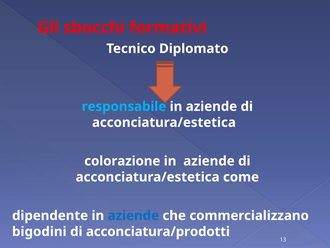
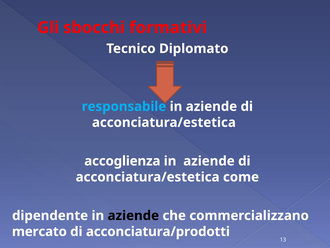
colorazione: colorazione -> accoglienza
aziende at (133, 215) colour: blue -> black
bigodini: bigodini -> mercato
